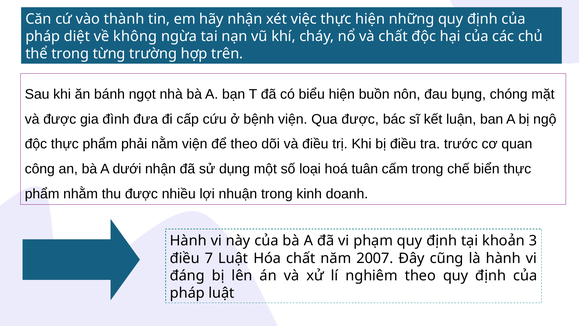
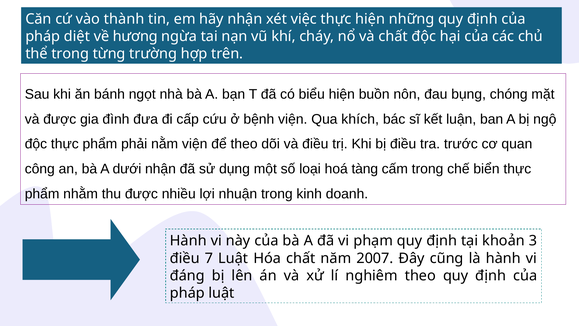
không: không -> hương
Qua được: được -> khích
tuân: tuân -> tàng
